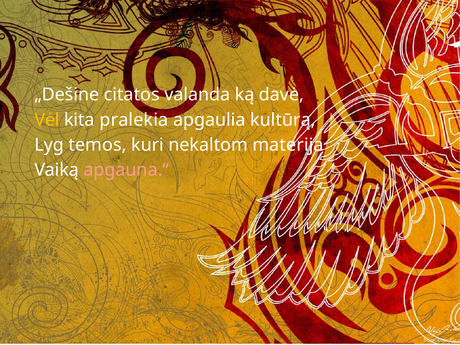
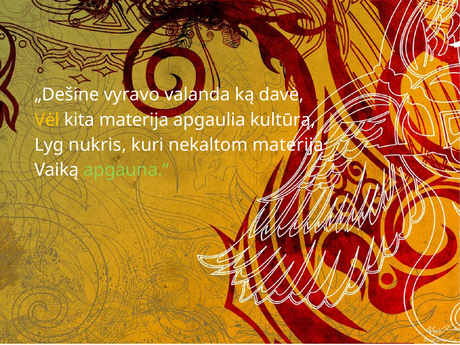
citatos: citatos -> vyravo
kita pralekia: pralekia -> materija
temos: temos -> nukris
apgauna.“ colour: pink -> light green
